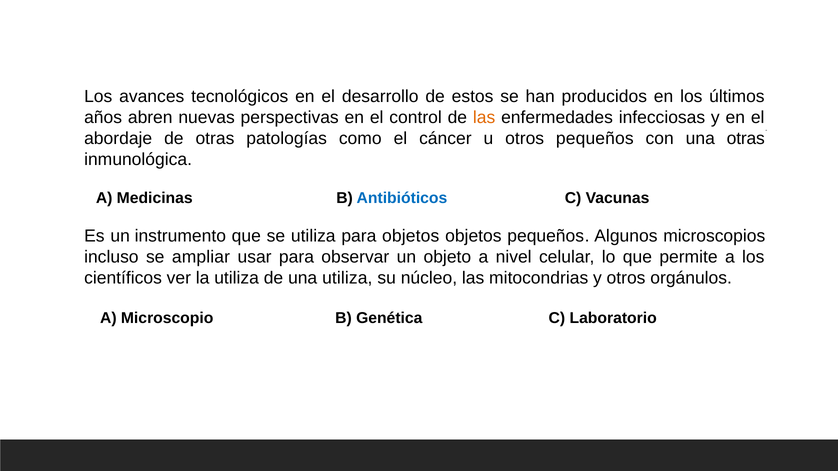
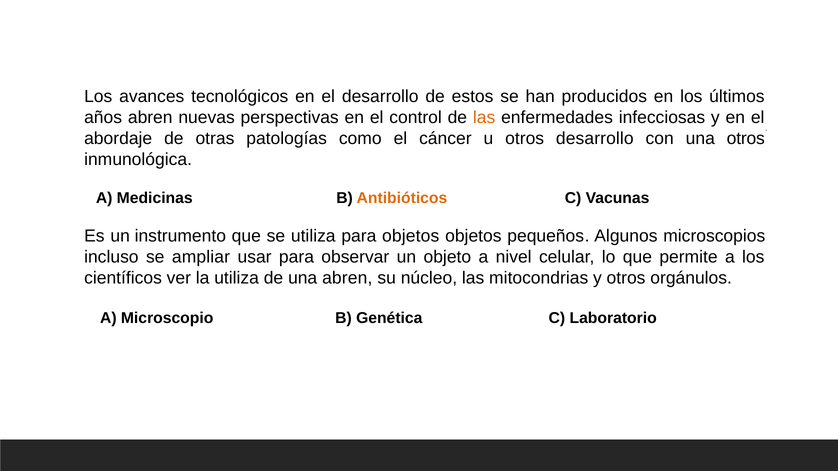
otros pequeños: pequeños -> desarrollo
una otras: otras -> otros
Antibióticos colour: blue -> orange
una utiliza: utiliza -> abren
